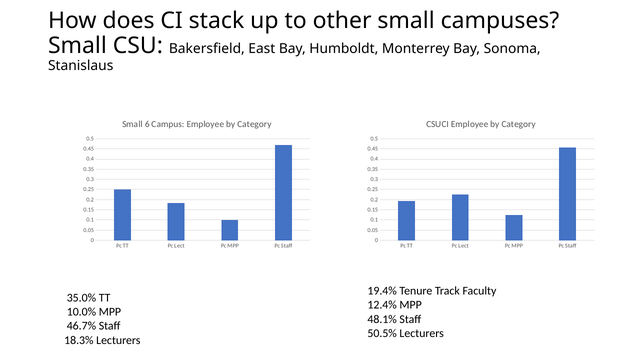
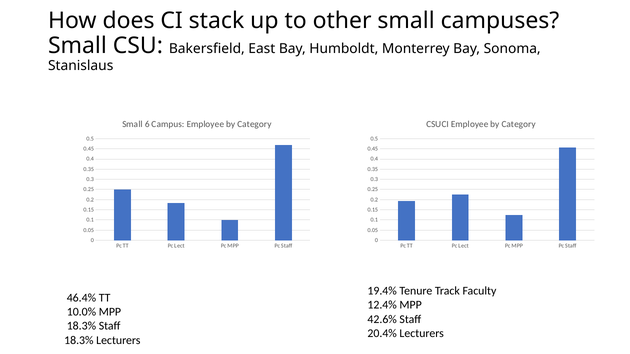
35.0%: 35.0% -> 46.4%
48.1%: 48.1% -> 42.6%
46.7% at (81, 326): 46.7% -> 18.3%
50.5%: 50.5% -> 20.4%
